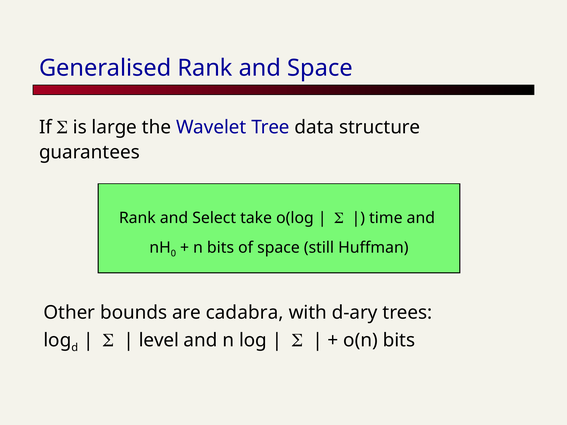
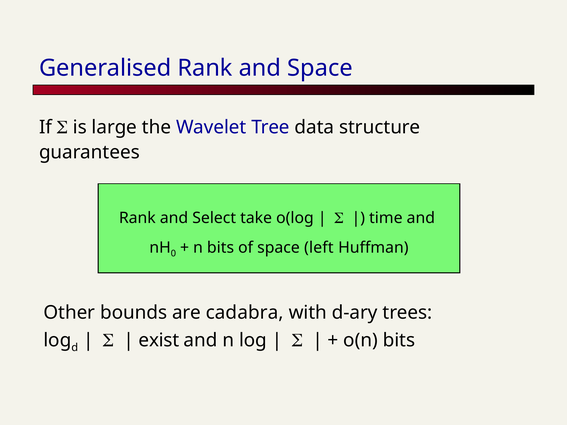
still: still -> left
level: level -> exist
